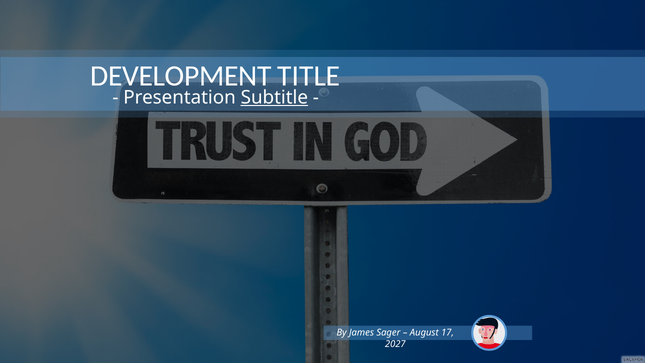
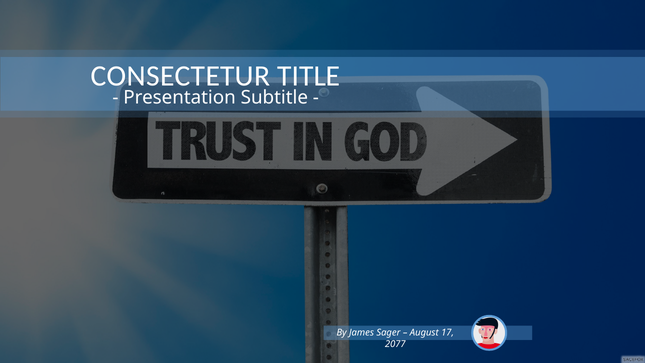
DEVELOPMENT: DEVELOPMENT -> CONSECTETUR
Subtitle underline: present -> none
2027: 2027 -> 2077
